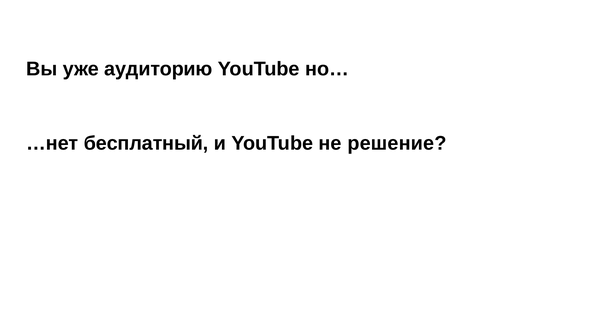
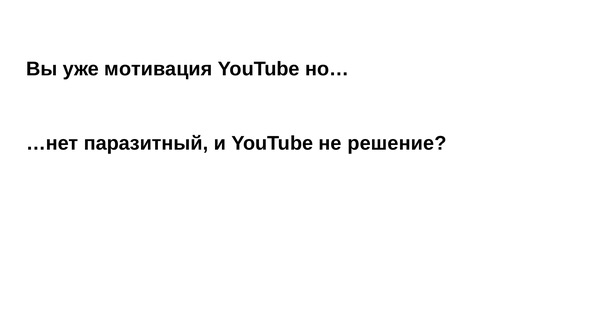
аудиторию: аудиторию -> мотивация
бесплатный: бесплатный -> паразитный
